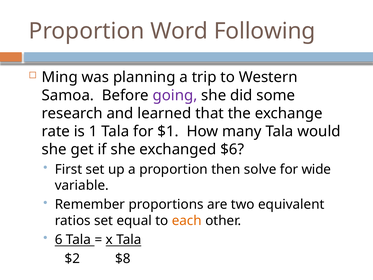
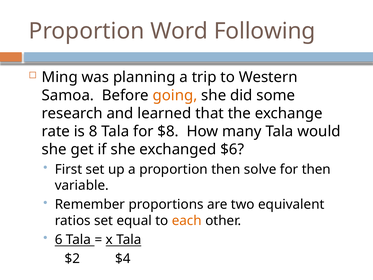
going colour: purple -> orange
1: 1 -> 8
$1: $1 -> $8
for wide: wide -> then
$8: $8 -> $4
